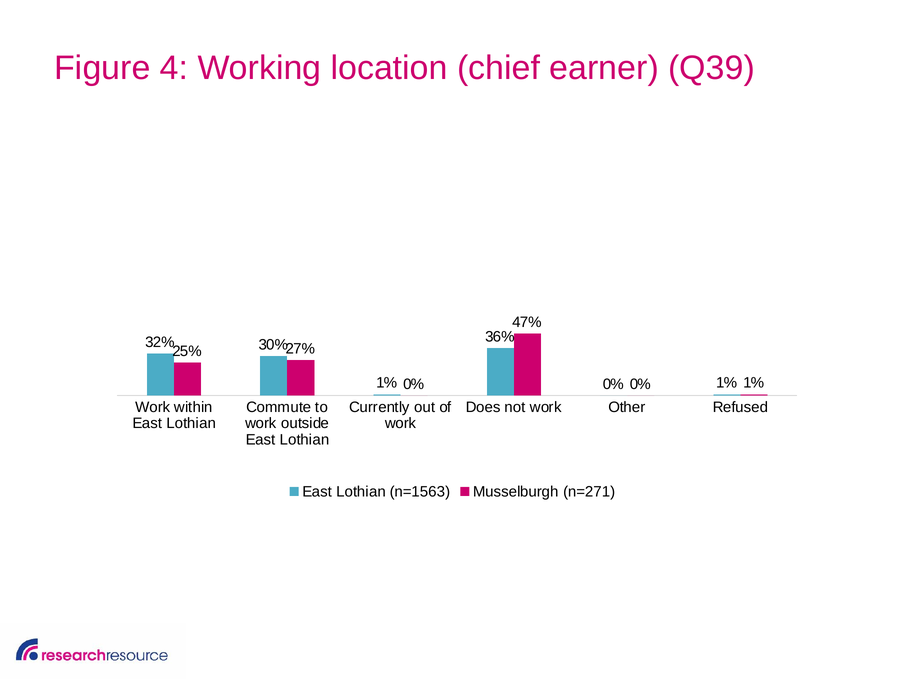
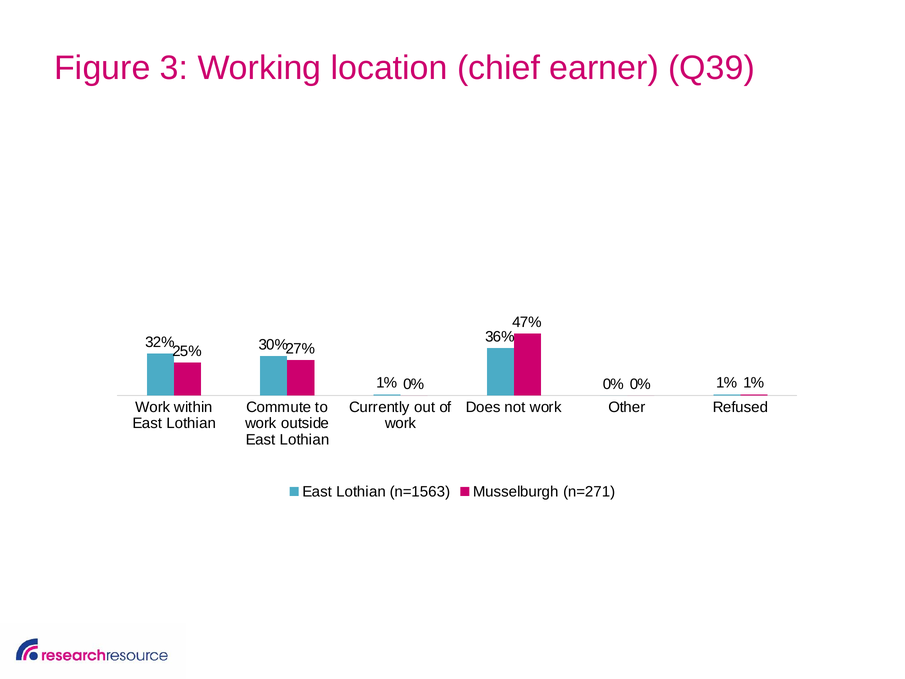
4: 4 -> 3
